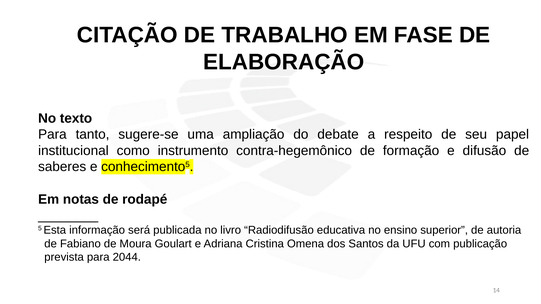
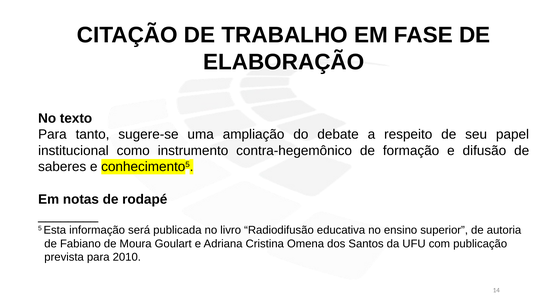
2044: 2044 -> 2010
